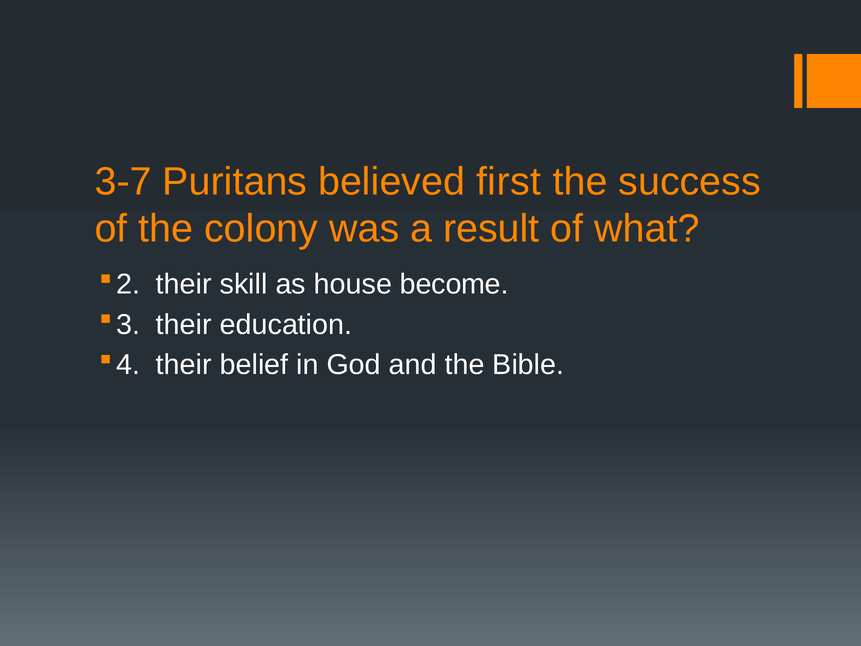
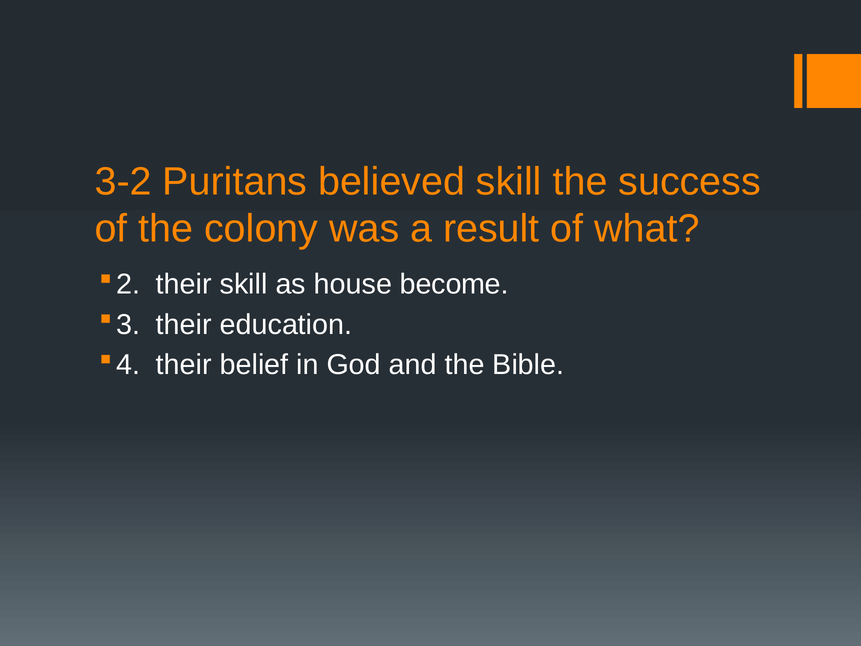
3-7: 3-7 -> 3-2
believed first: first -> skill
